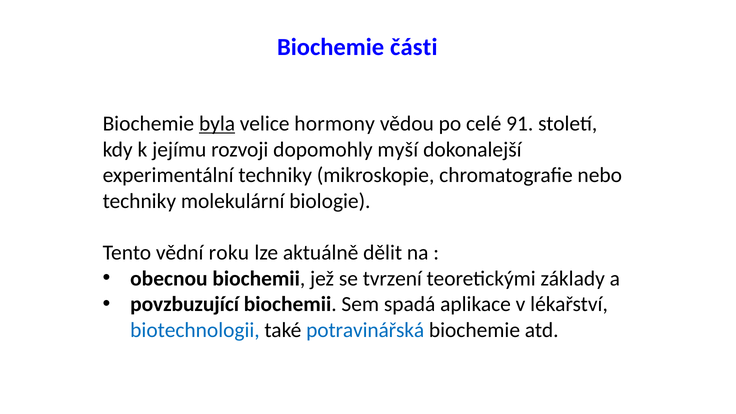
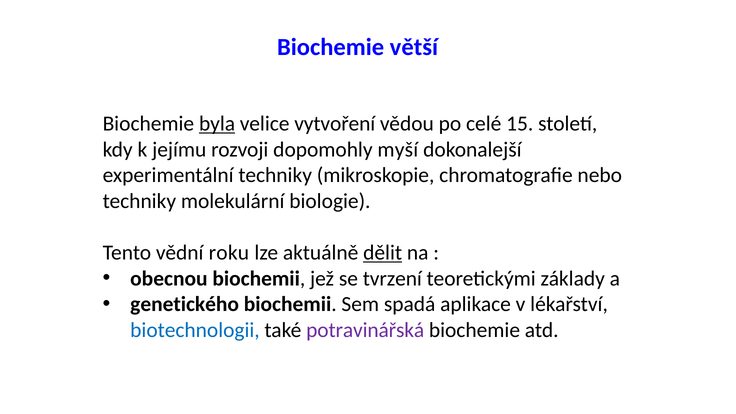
části: části -> větší
hormony: hormony -> vytvoření
91: 91 -> 15
dělit underline: none -> present
povzbuzující: povzbuzující -> genetického
potravinářská colour: blue -> purple
